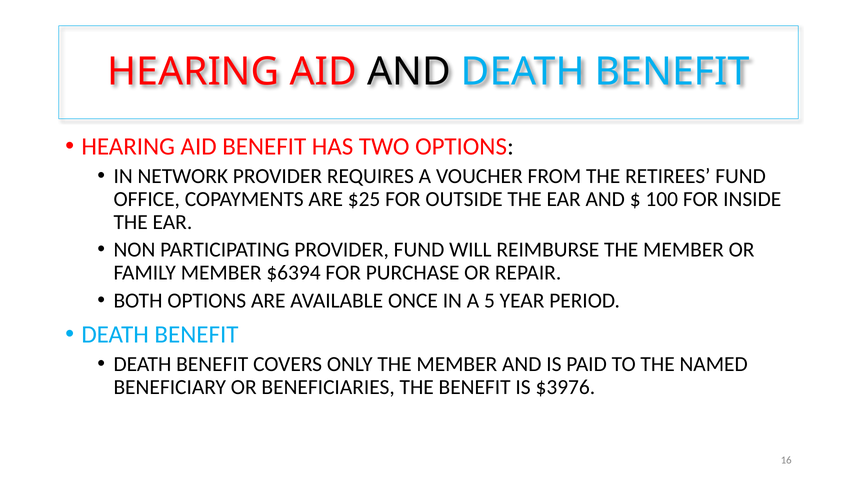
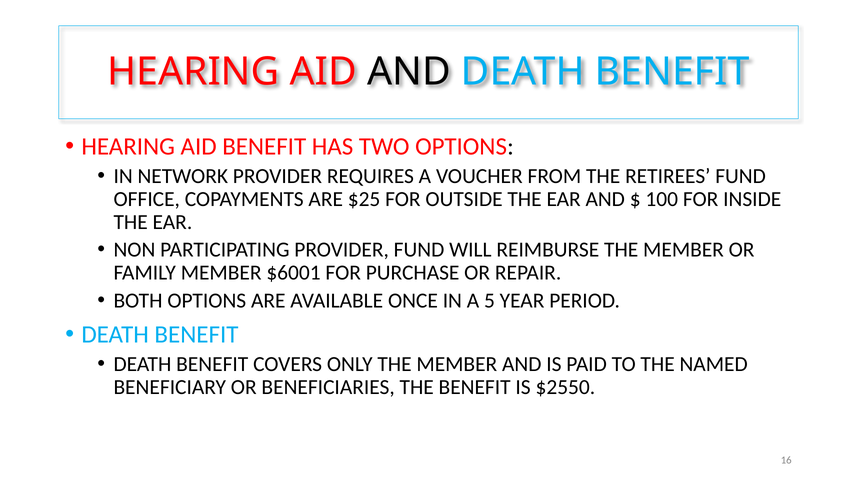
$6394: $6394 -> $6001
$3976: $3976 -> $2550
